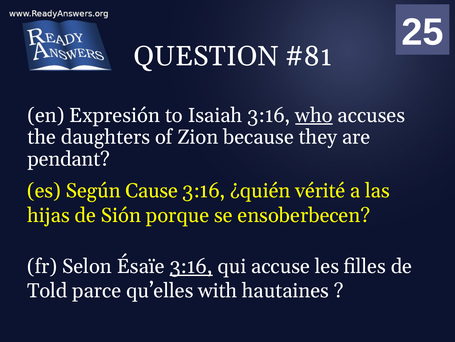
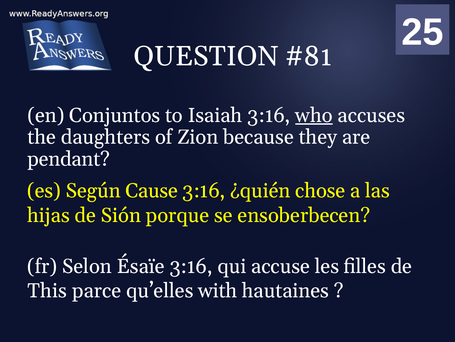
Expresión: Expresión -> Conjuntos
vérité: vérité -> chose
3:16 at (191, 266) underline: present -> none
Told: Told -> This
